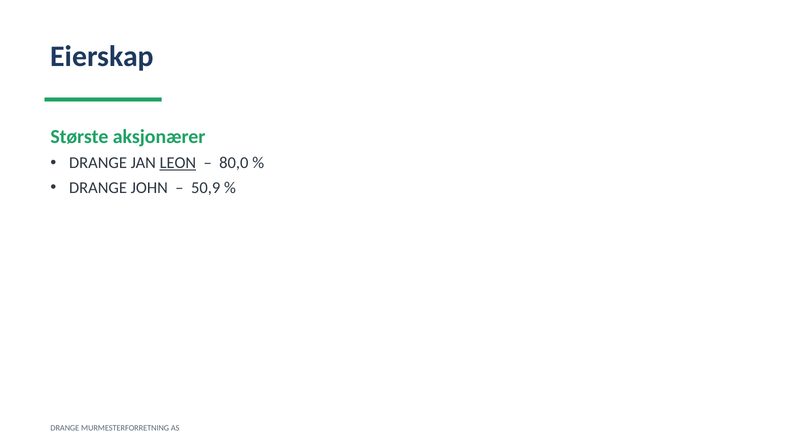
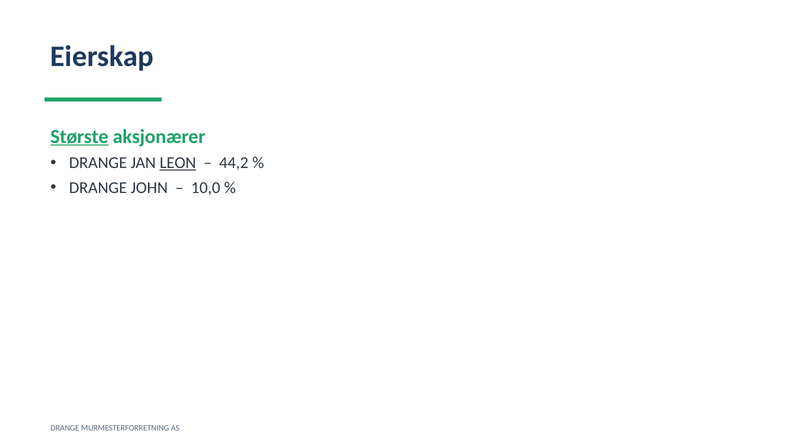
Største underline: none -> present
80,0: 80,0 -> 44,2
50,9: 50,9 -> 10,0
